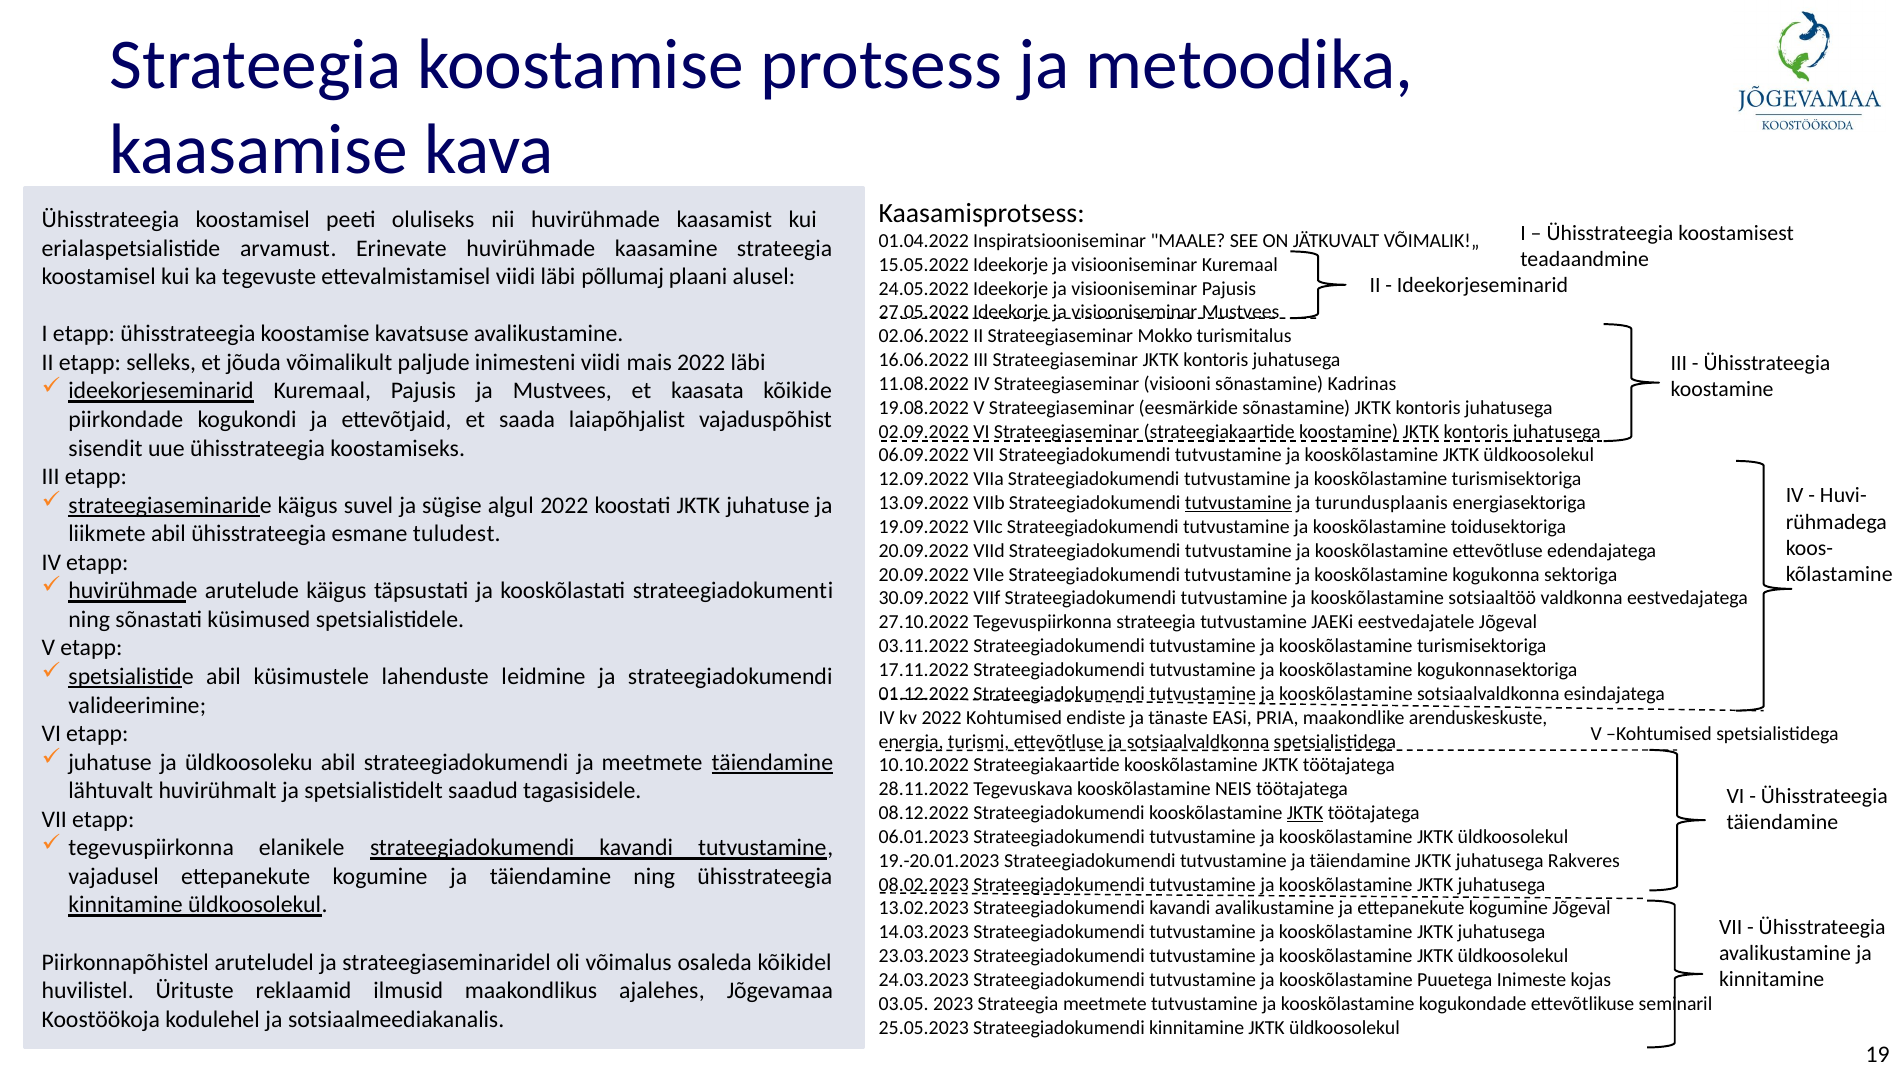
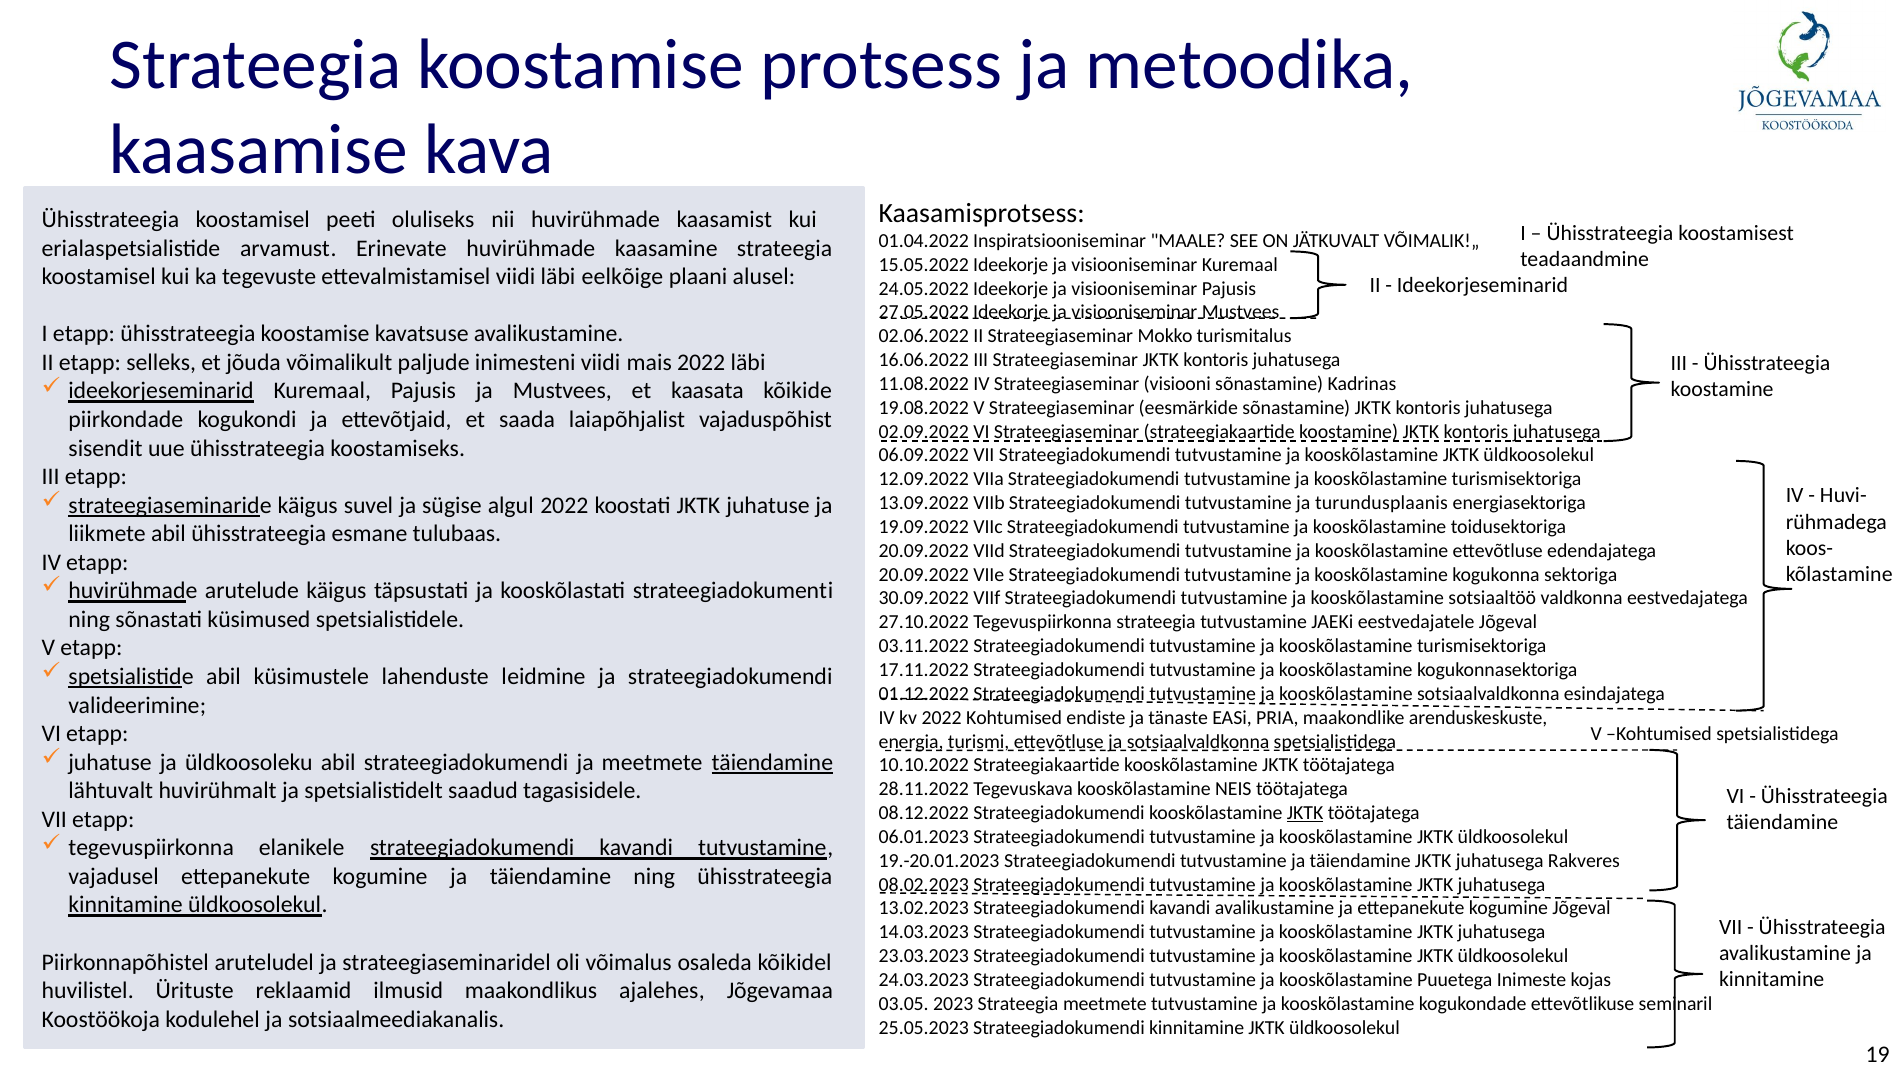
põllumaj: põllumaj -> eelkõige
tutvustamine at (1238, 503) underline: present -> none
tuludest: tuludest -> tulubaas
